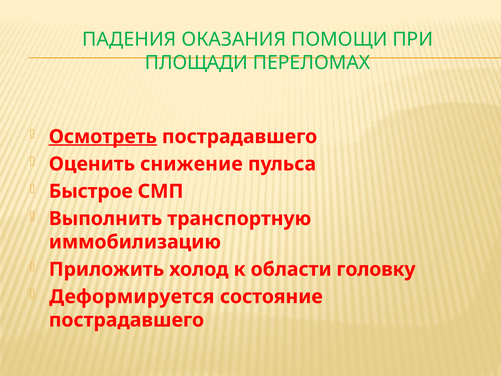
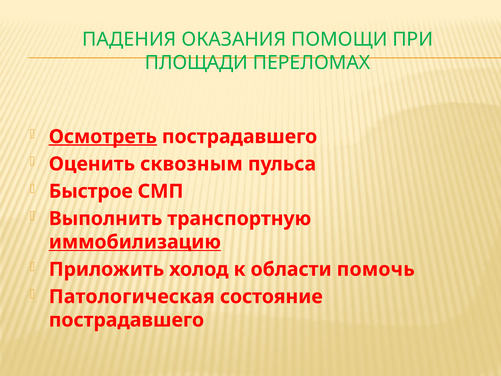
снижение: снижение -> сквозным
иммобилизацию underline: none -> present
головку: головку -> помочь
Деформируется: Деформируется -> Патологическая
